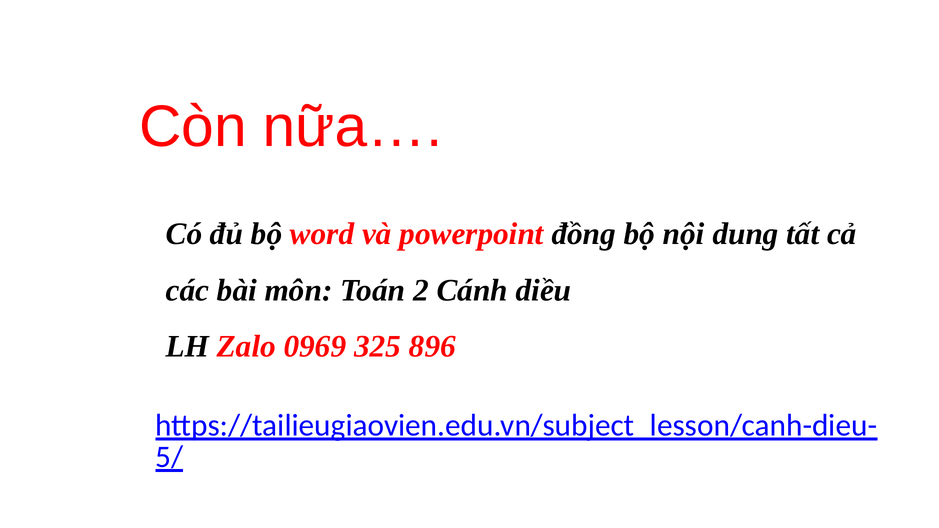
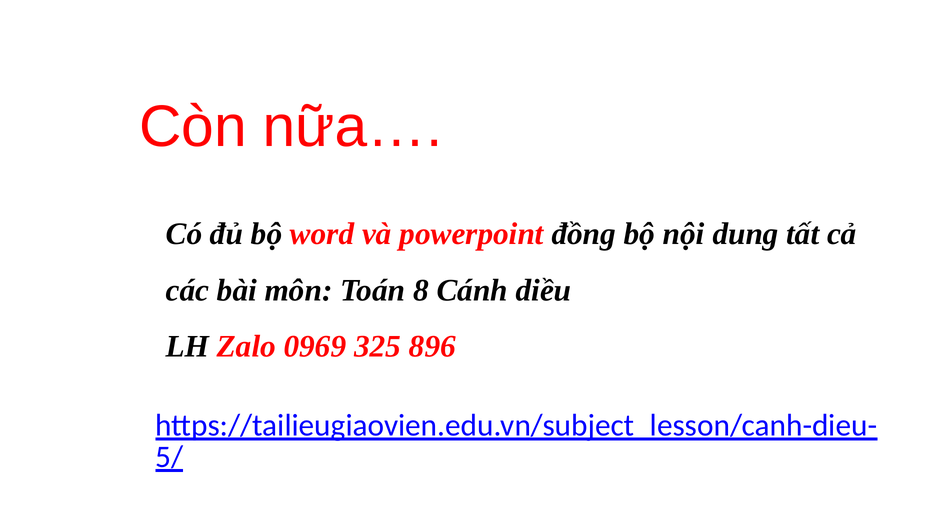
2: 2 -> 8
